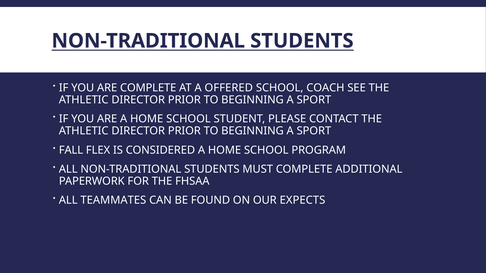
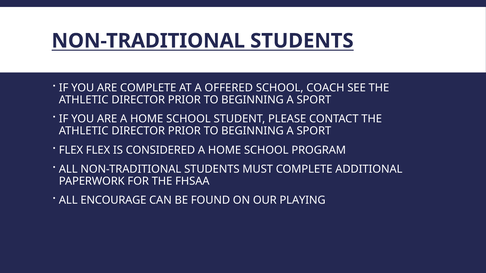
FALL at (71, 150): FALL -> FLEX
TEAMMATES: TEAMMATES -> ENCOURAGE
EXPECTS: EXPECTS -> PLAYING
